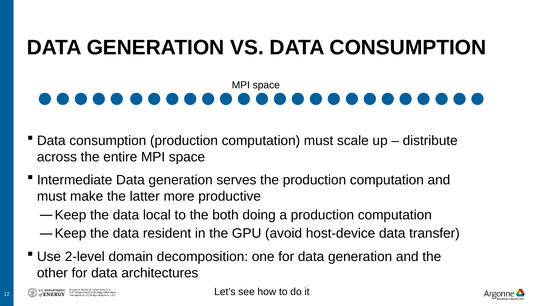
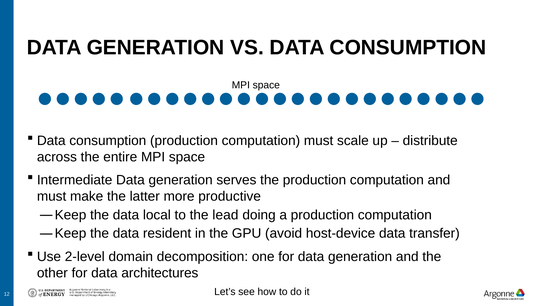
both: both -> lead
